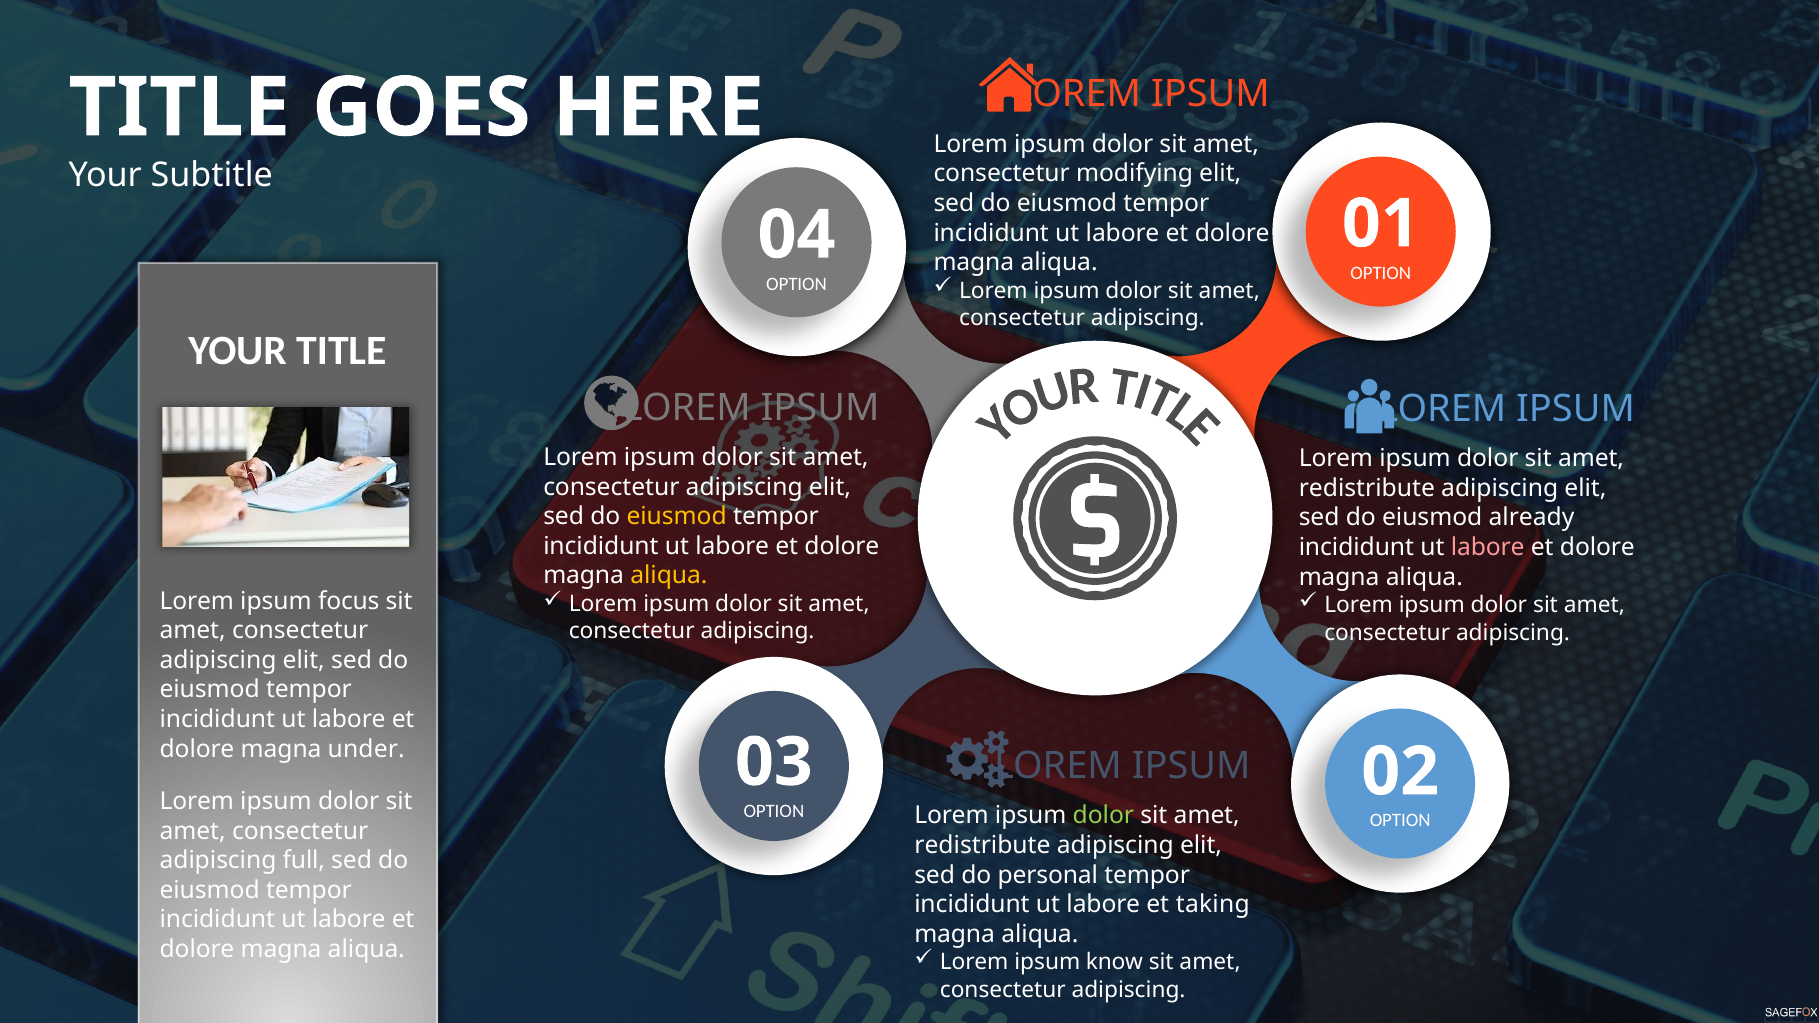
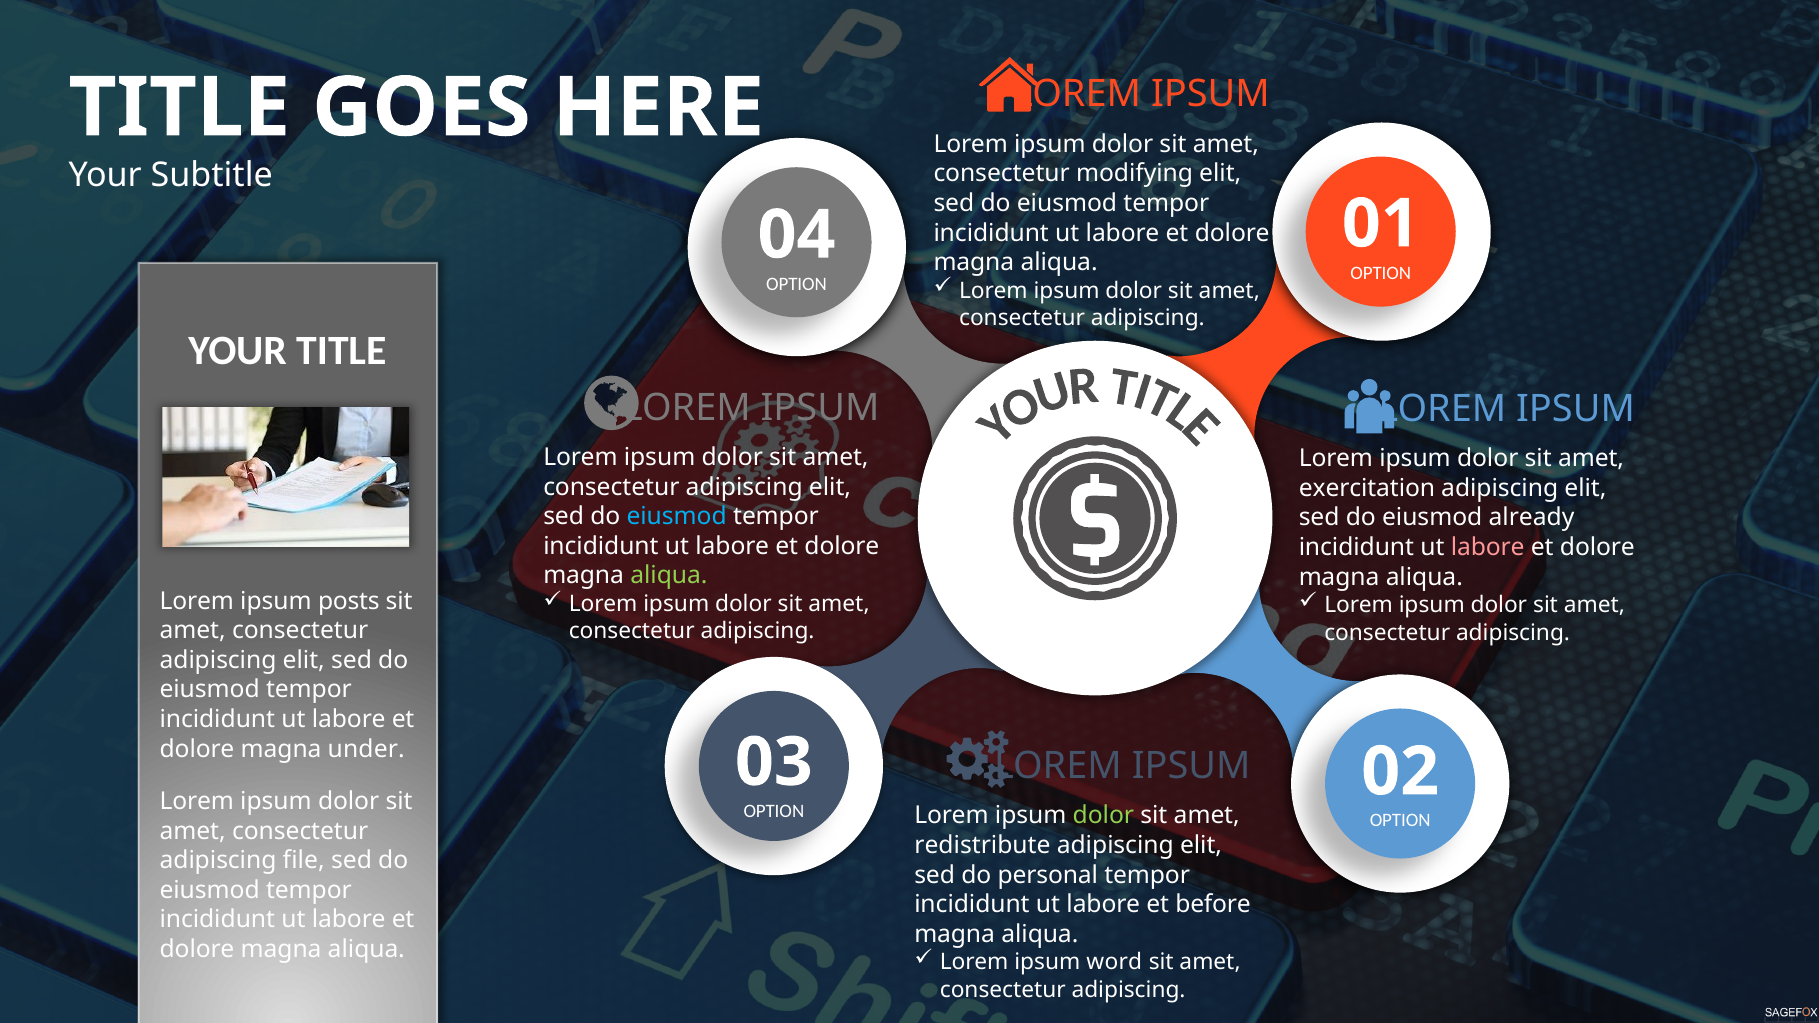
redistribute at (1367, 488): redistribute -> exercitation
eiusmod at (677, 517) colour: yellow -> light blue
aliqua at (669, 576) colour: yellow -> light green
focus: focus -> posts
full: full -> file
taking: taking -> before
know: know -> word
